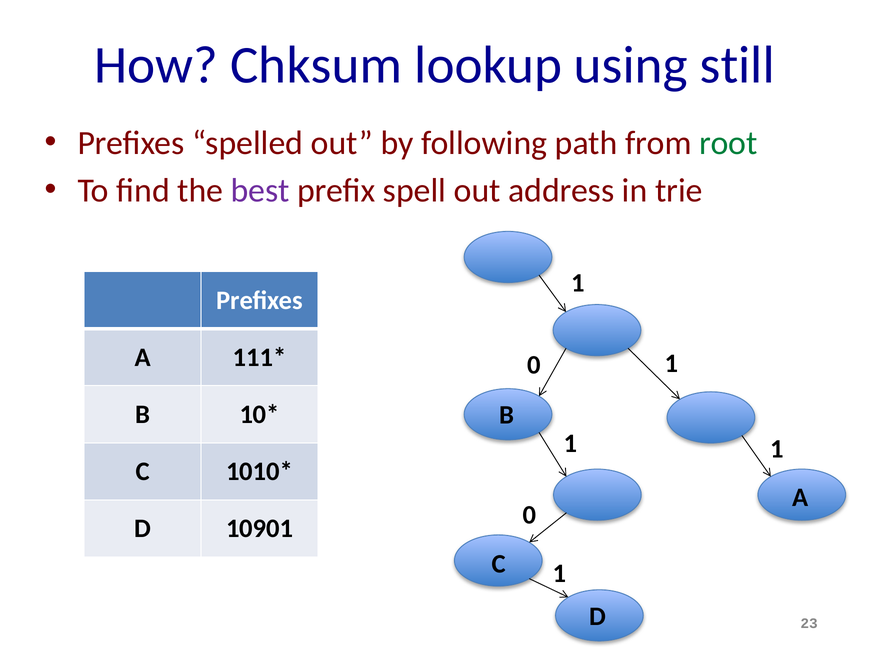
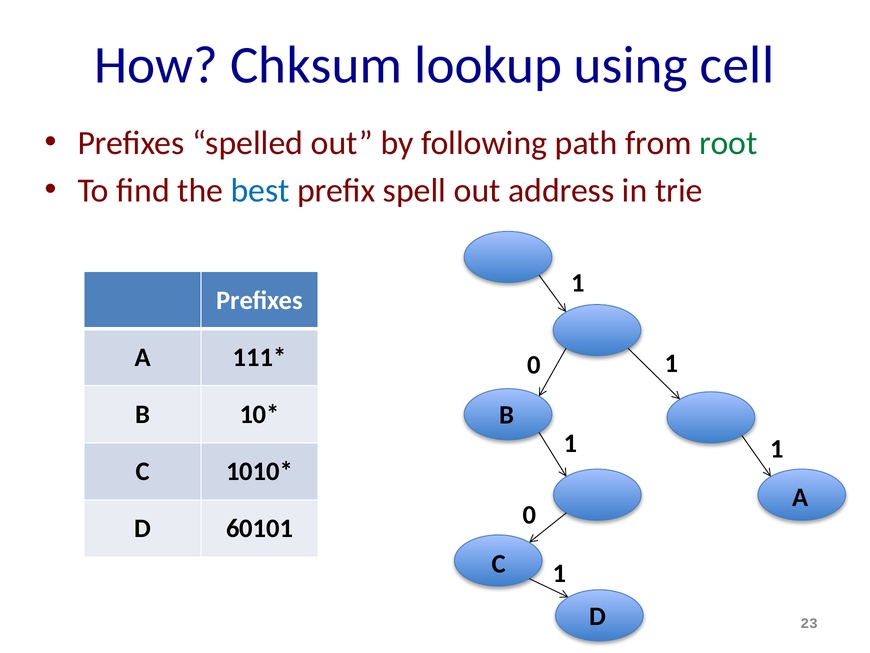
still: still -> cell
best colour: purple -> blue
10901: 10901 -> 60101
